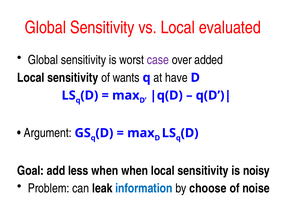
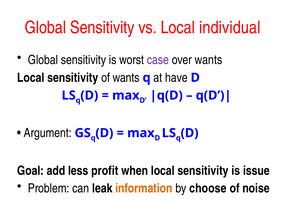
evaluated: evaluated -> individual
over added: added -> wants
less when: when -> profit
noisy: noisy -> issue
information colour: blue -> orange
